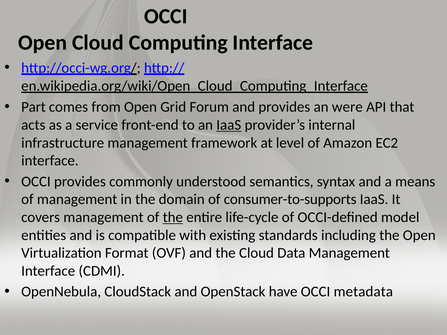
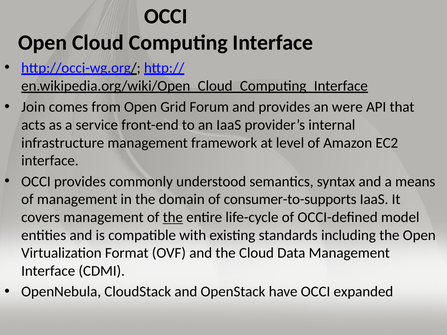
Part: Part -> Join
IaaS at (229, 125) underline: present -> none
metadata: metadata -> expanded
